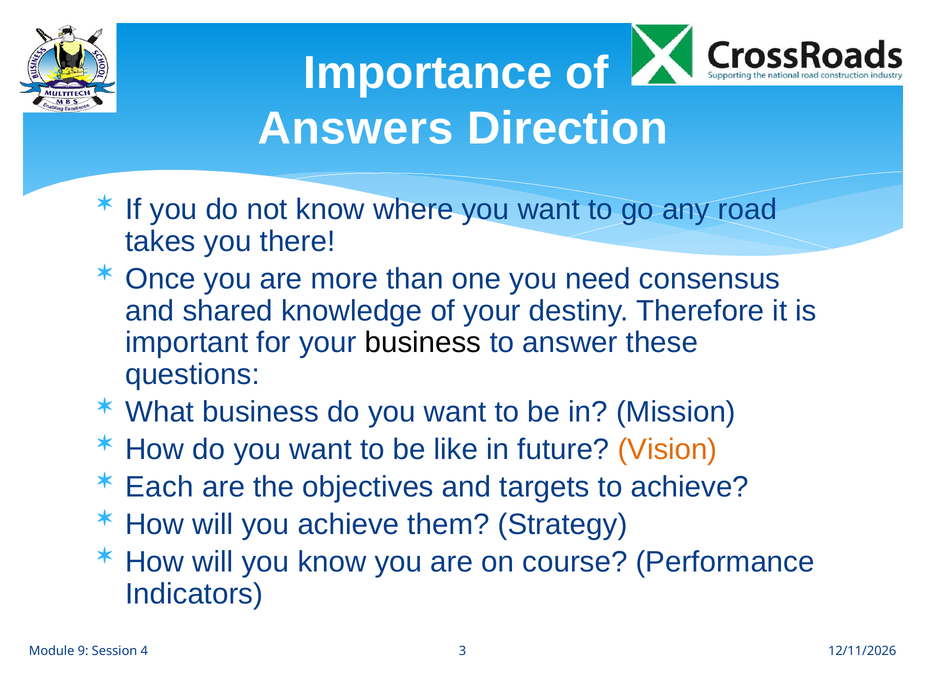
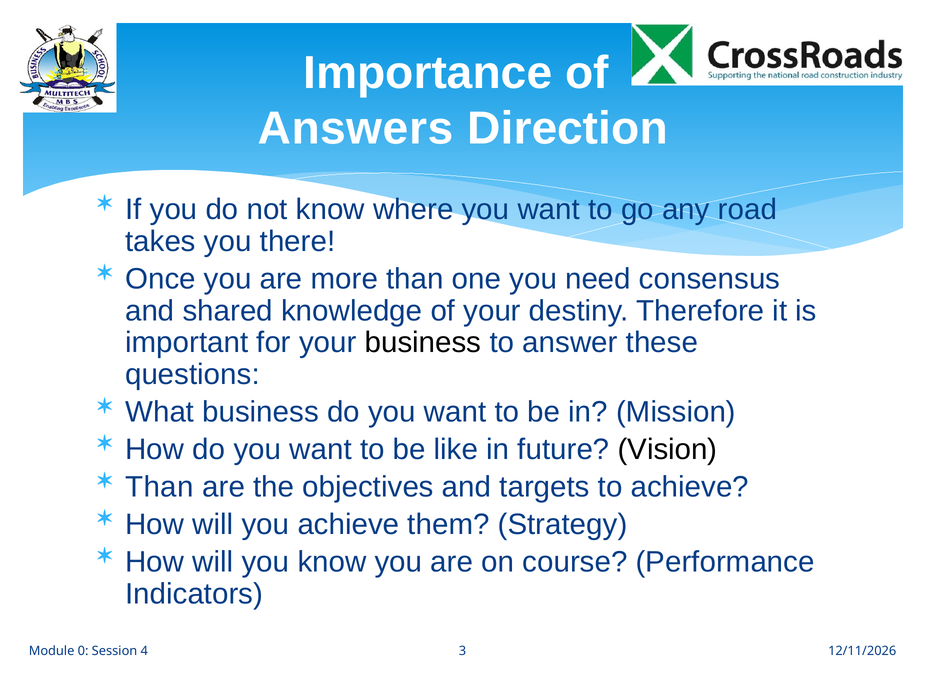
Vision colour: orange -> black
Each at (159, 487): Each -> Than
9: 9 -> 0
